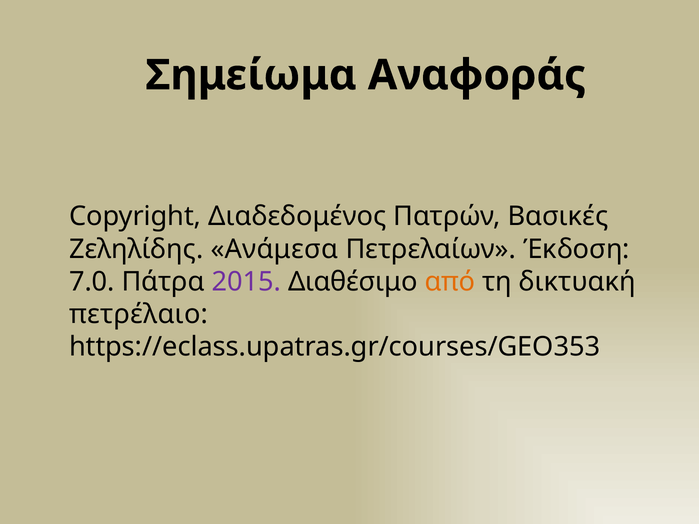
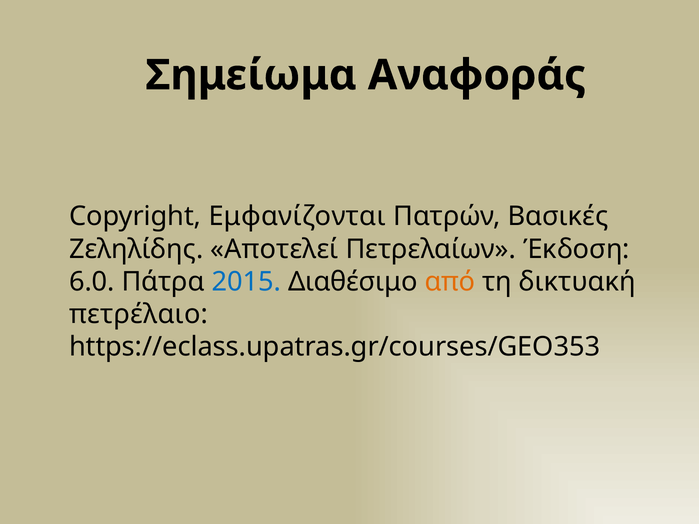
Διαδεδομένος: Διαδεδομένος -> Εμφανίζονται
Ανάμεσα: Ανάμεσα -> Αποτελεί
7.0: 7.0 -> 6.0
2015 colour: purple -> blue
